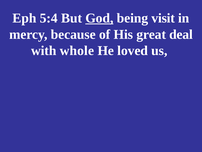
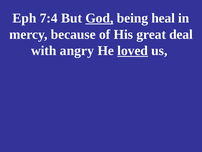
5:4: 5:4 -> 7:4
visit: visit -> heal
whole: whole -> angry
loved underline: none -> present
